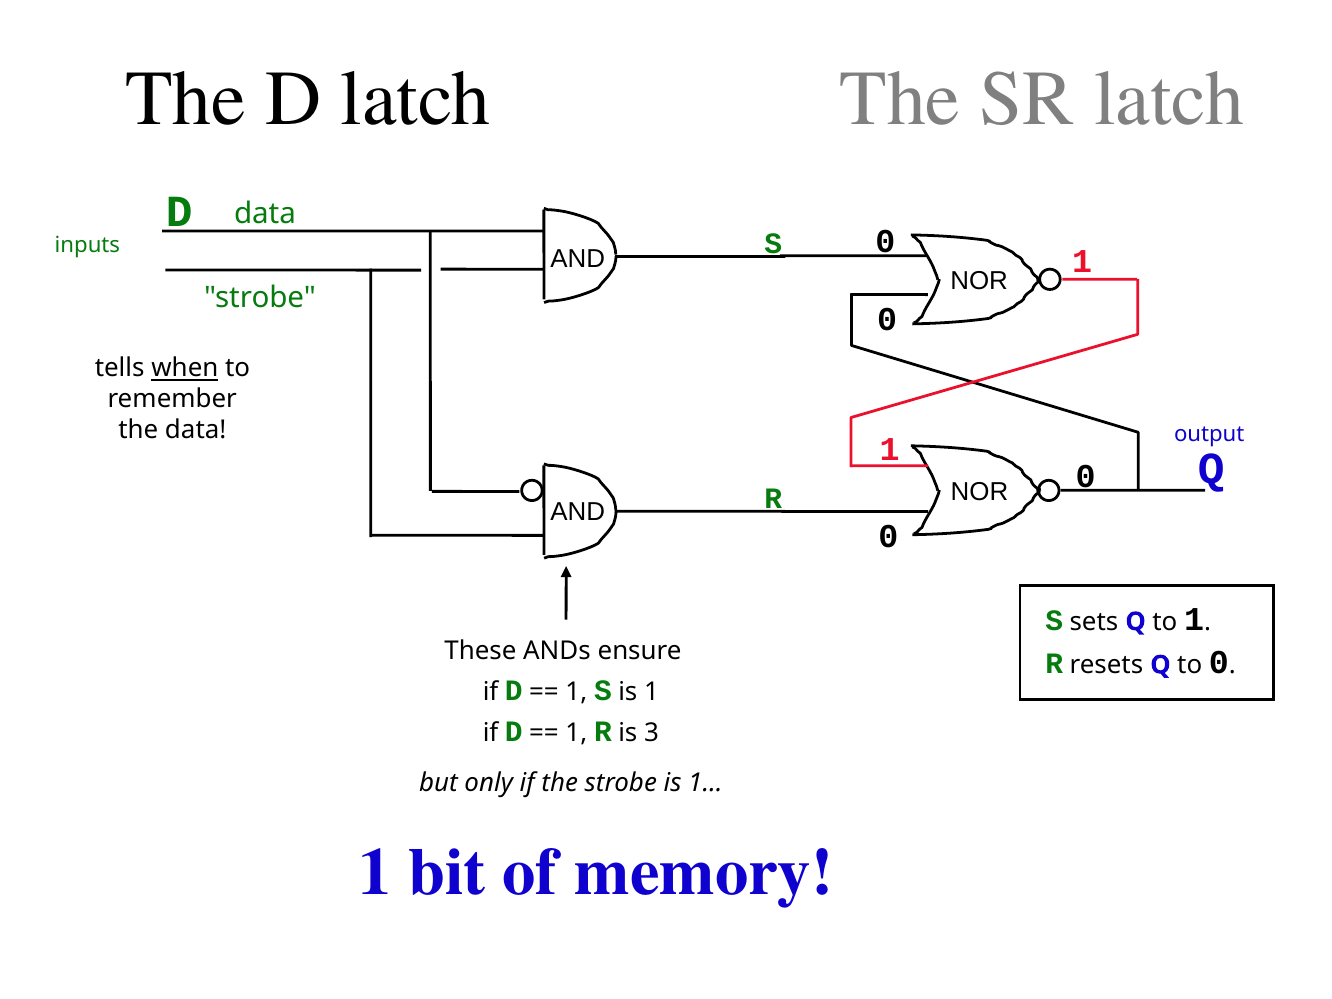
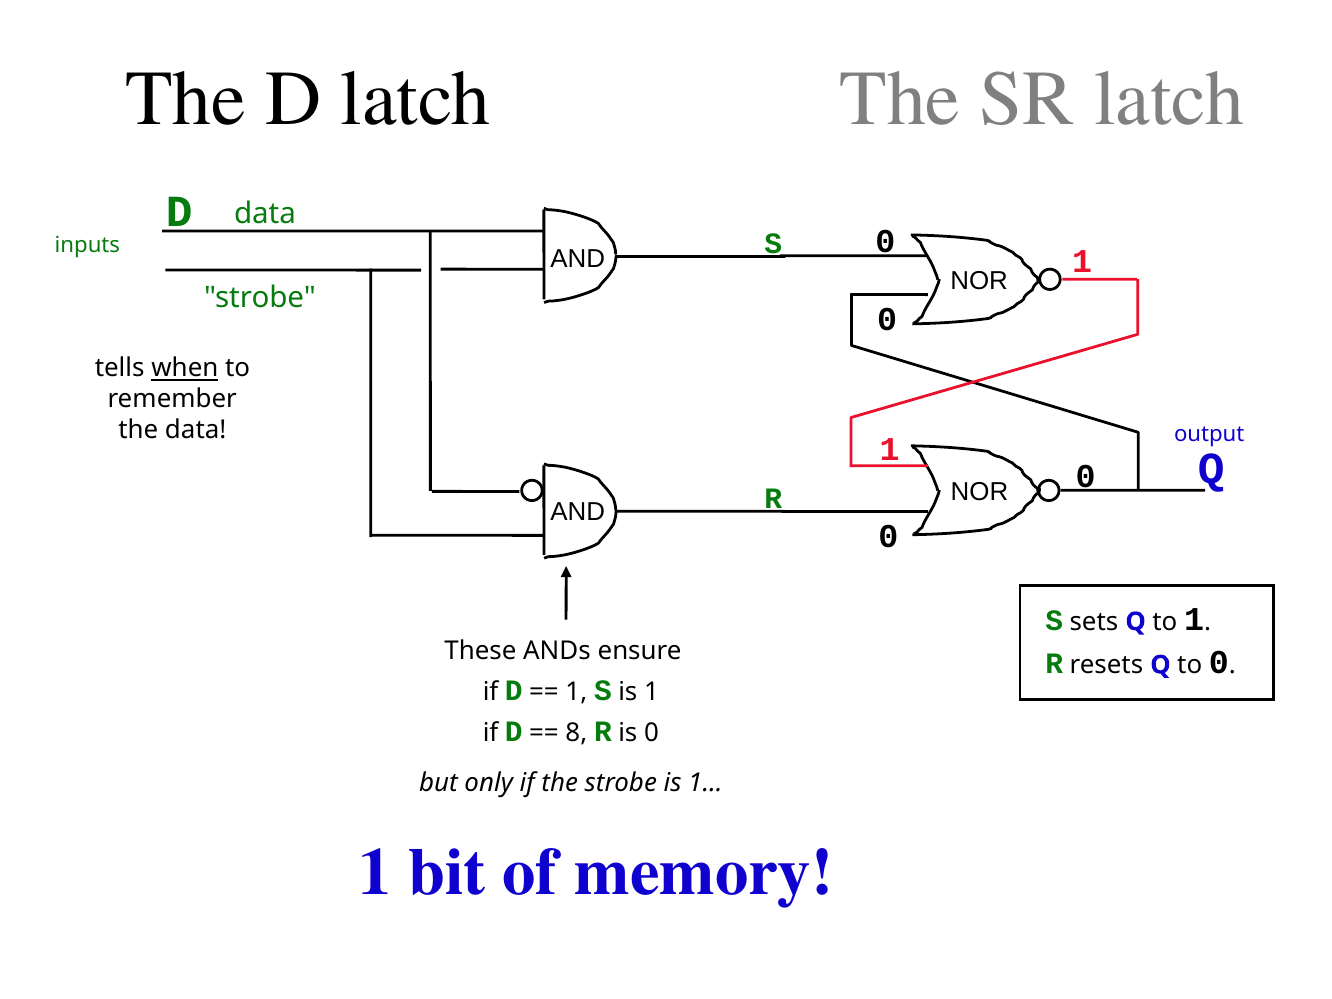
1 at (576, 733): 1 -> 8
is 3: 3 -> 0
